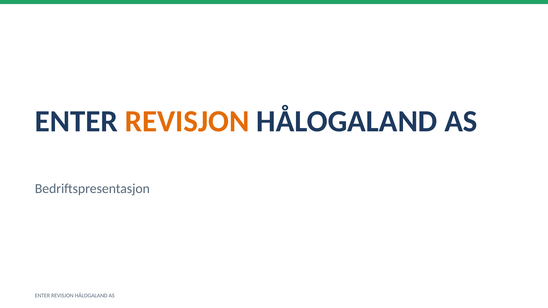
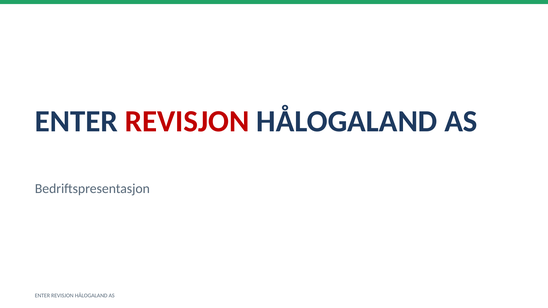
REVISJON at (187, 122) colour: orange -> red
